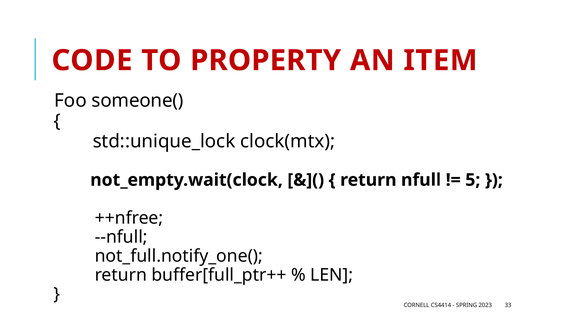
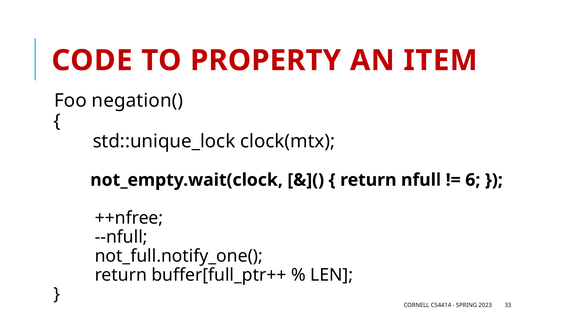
someone(: someone( -> negation(
5: 5 -> 6
